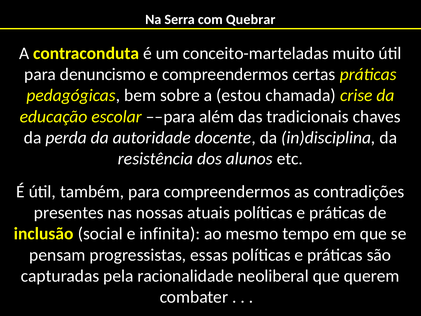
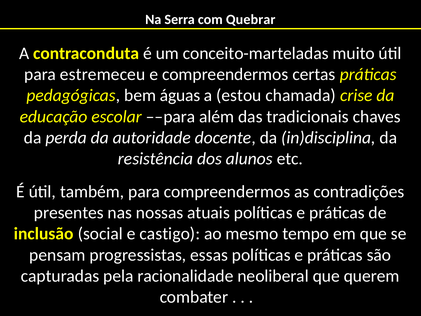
denuncismo: denuncismo -> estremeceu
sobre: sobre -> águas
infinita: infinita -> castigo
